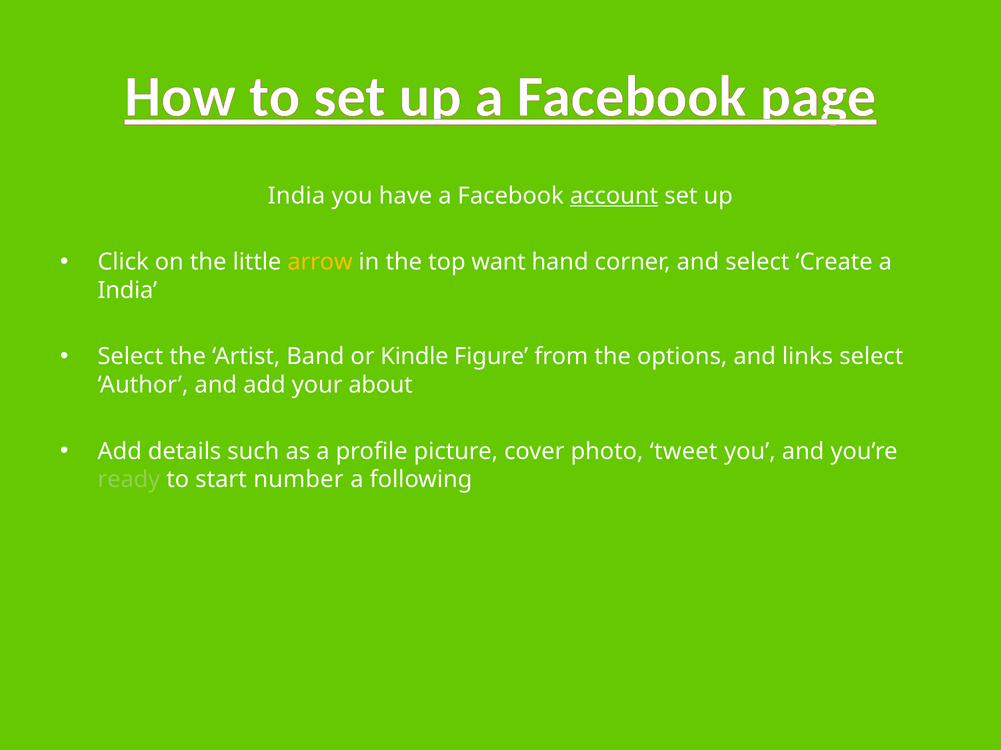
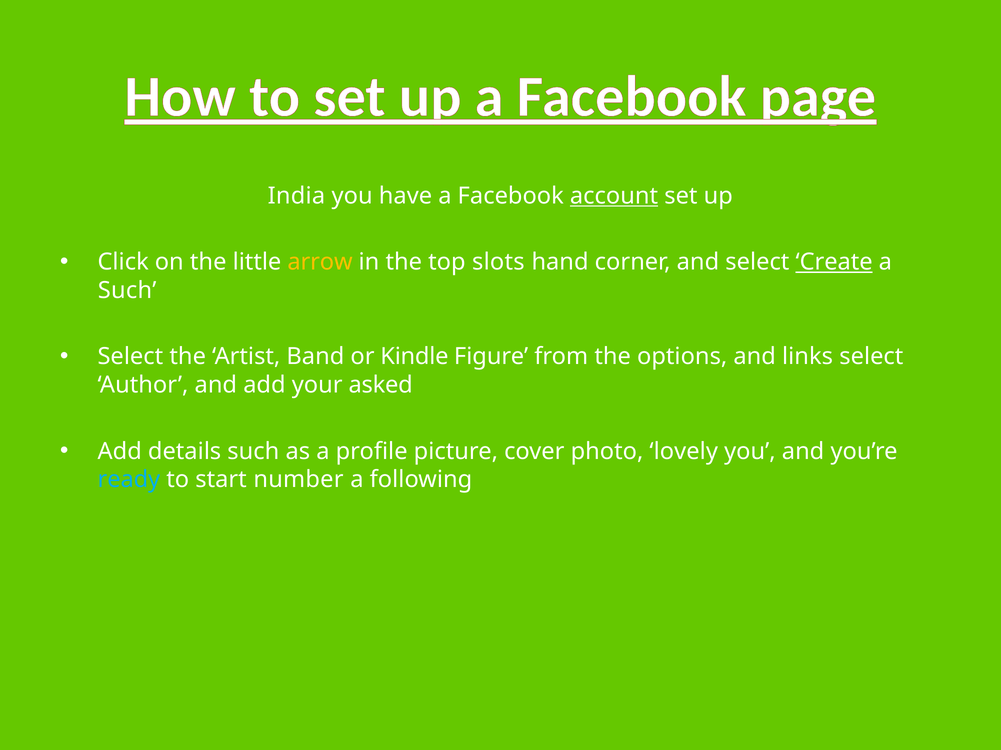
want: want -> slots
Create underline: none -> present
India at (127, 291): India -> Such
about: about -> asked
tweet: tweet -> lovely
ready colour: light green -> light blue
